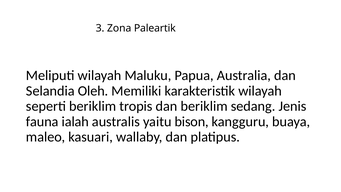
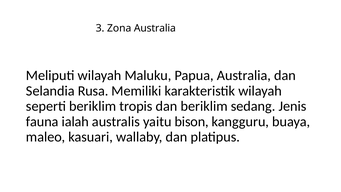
Zona Paleartik: Paleartik -> Australia
Oleh: Oleh -> Rusa
